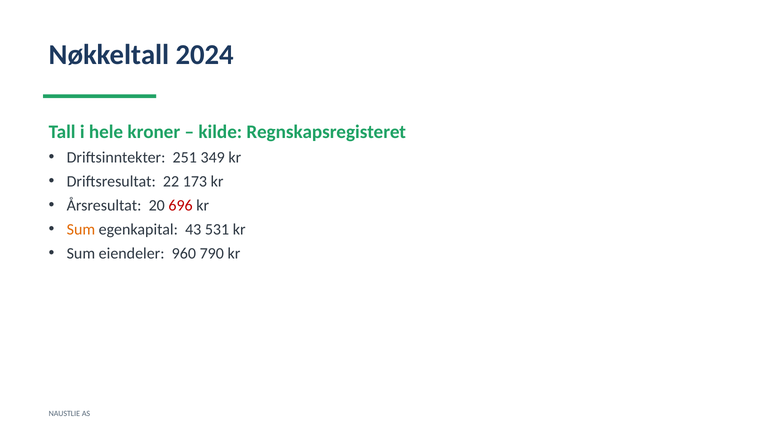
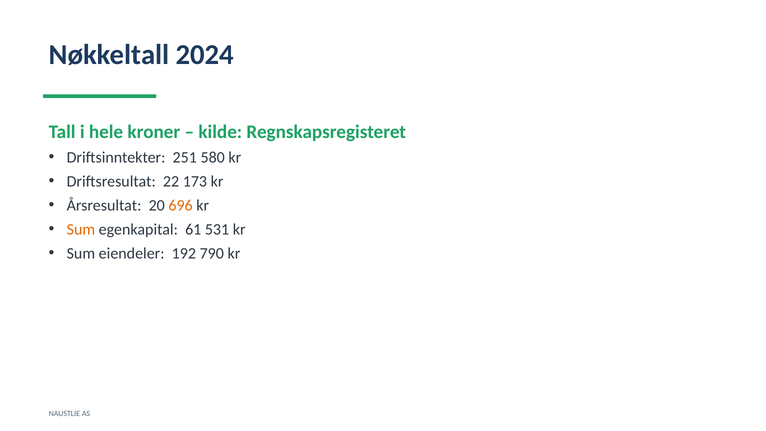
349: 349 -> 580
696 colour: red -> orange
43: 43 -> 61
960: 960 -> 192
